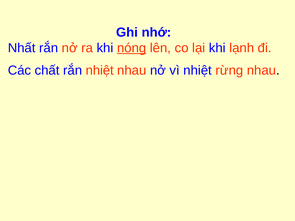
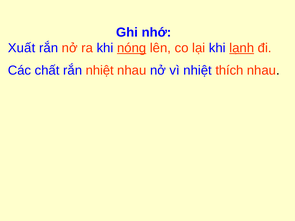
Nhất: Nhất -> Xuất
lạnh underline: none -> present
rừng: rừng -> thích
